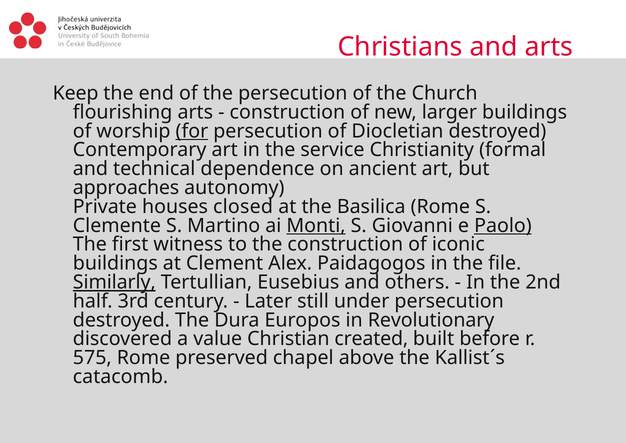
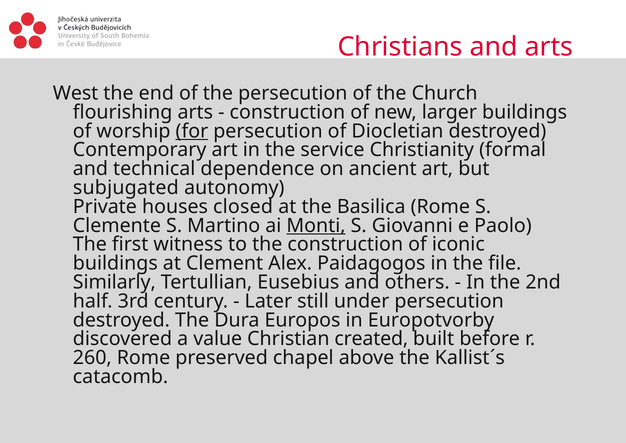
Keep: Keep -> West
approaches: approaches -> subjugated
Paolo underline: present -> none
Similarly underline: present -> none
Revolutionary: Revolutionary -> Europotvorby
575: 575 -> 260
